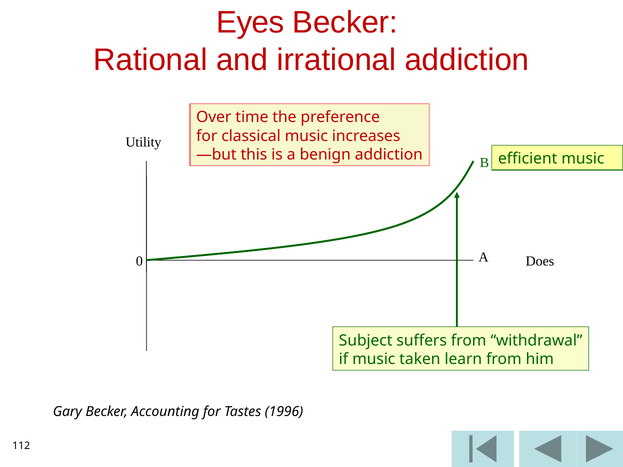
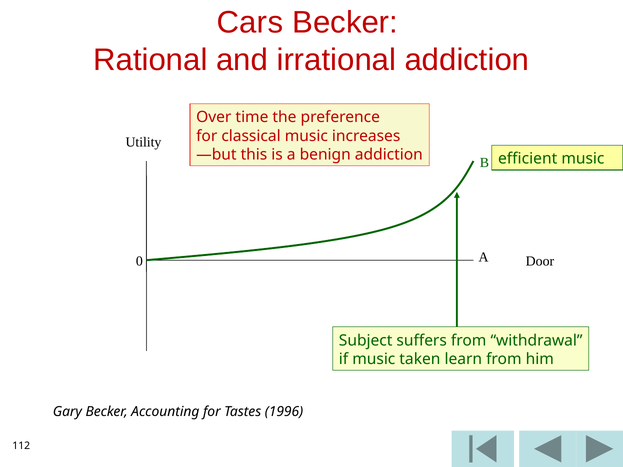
Eyes: Eyes -> Cars
Does: Does -> Door
